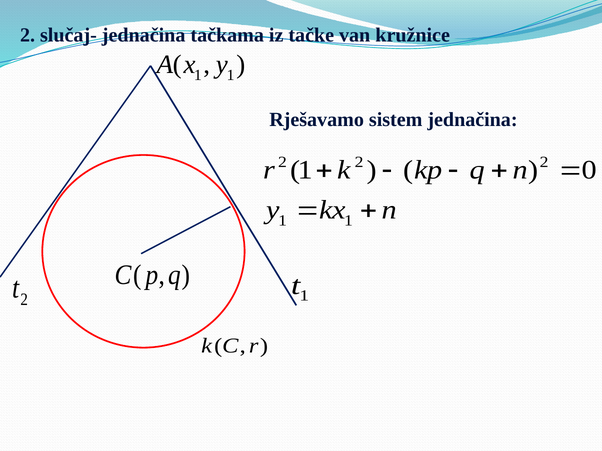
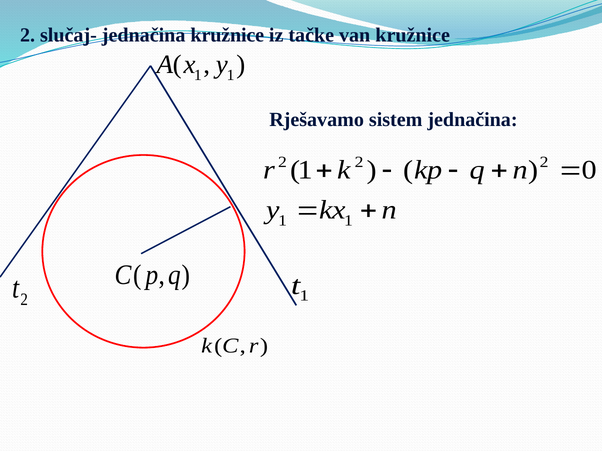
jednačina tačkama: tačkama -> kružnice
